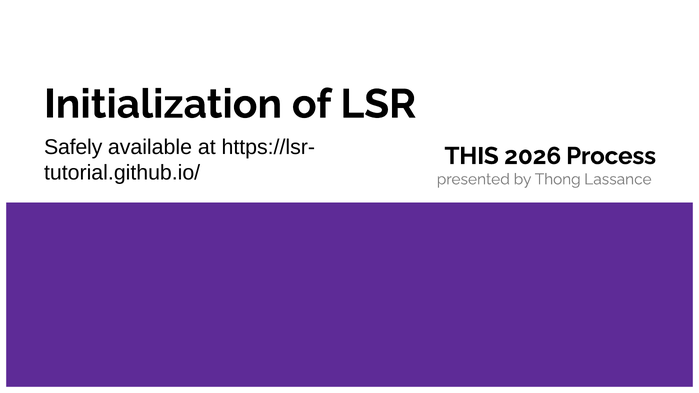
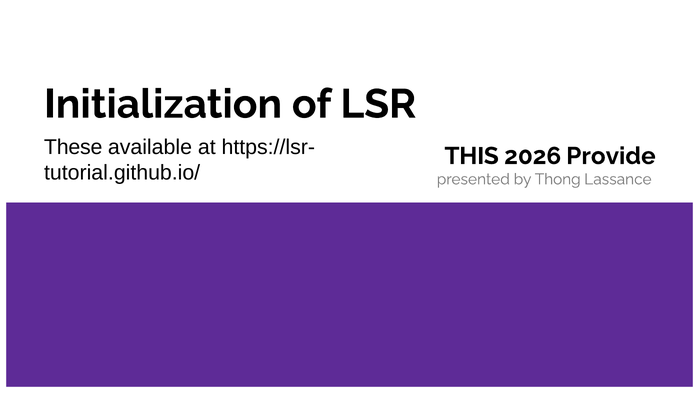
Safely: Safely -> These
Process: Process -> Provide
